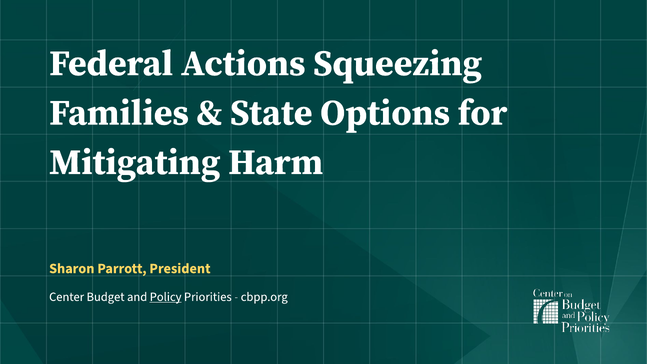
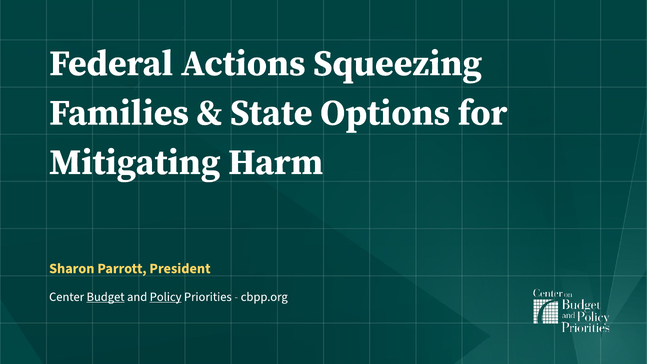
Budget underline: none -> present
